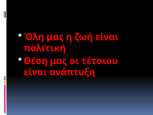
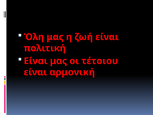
Θέση at (36, 61): Θέση -> Είναι
ανάπτυξη: ανάπτυξη -> αρμονική
